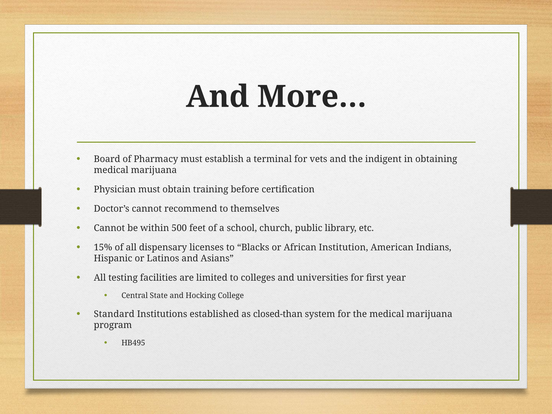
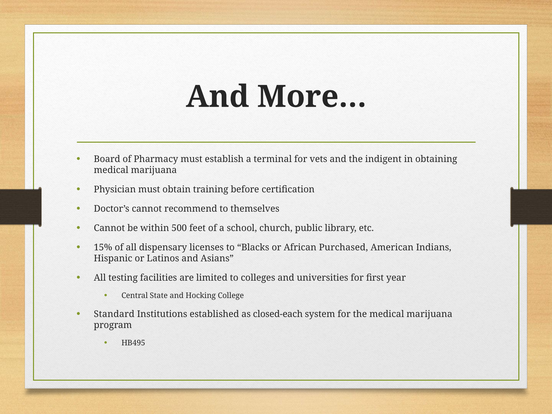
Institution: Institution -> Purchased
closed-than: closed-than -> closed-each
